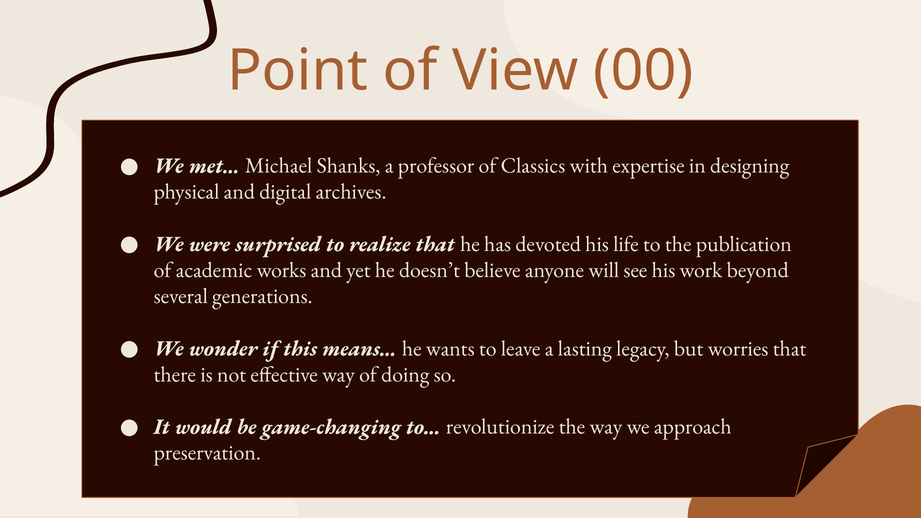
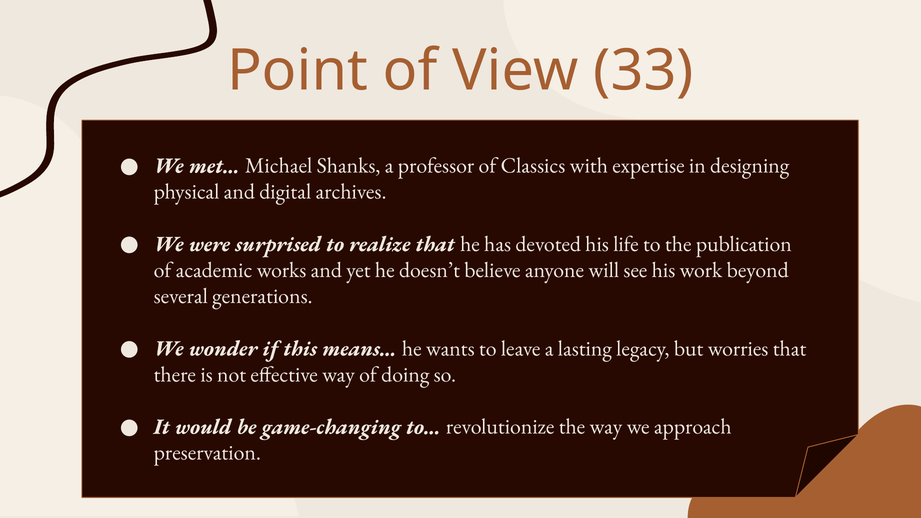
00: 00 -> 33
